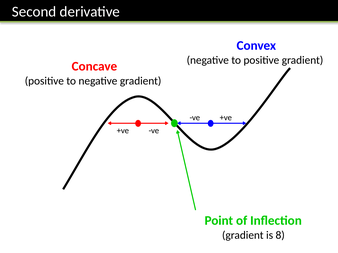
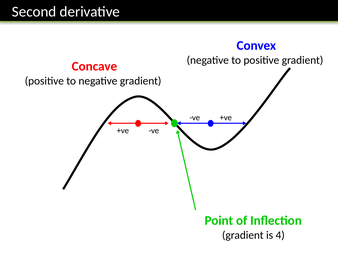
8: 8 -> 4
